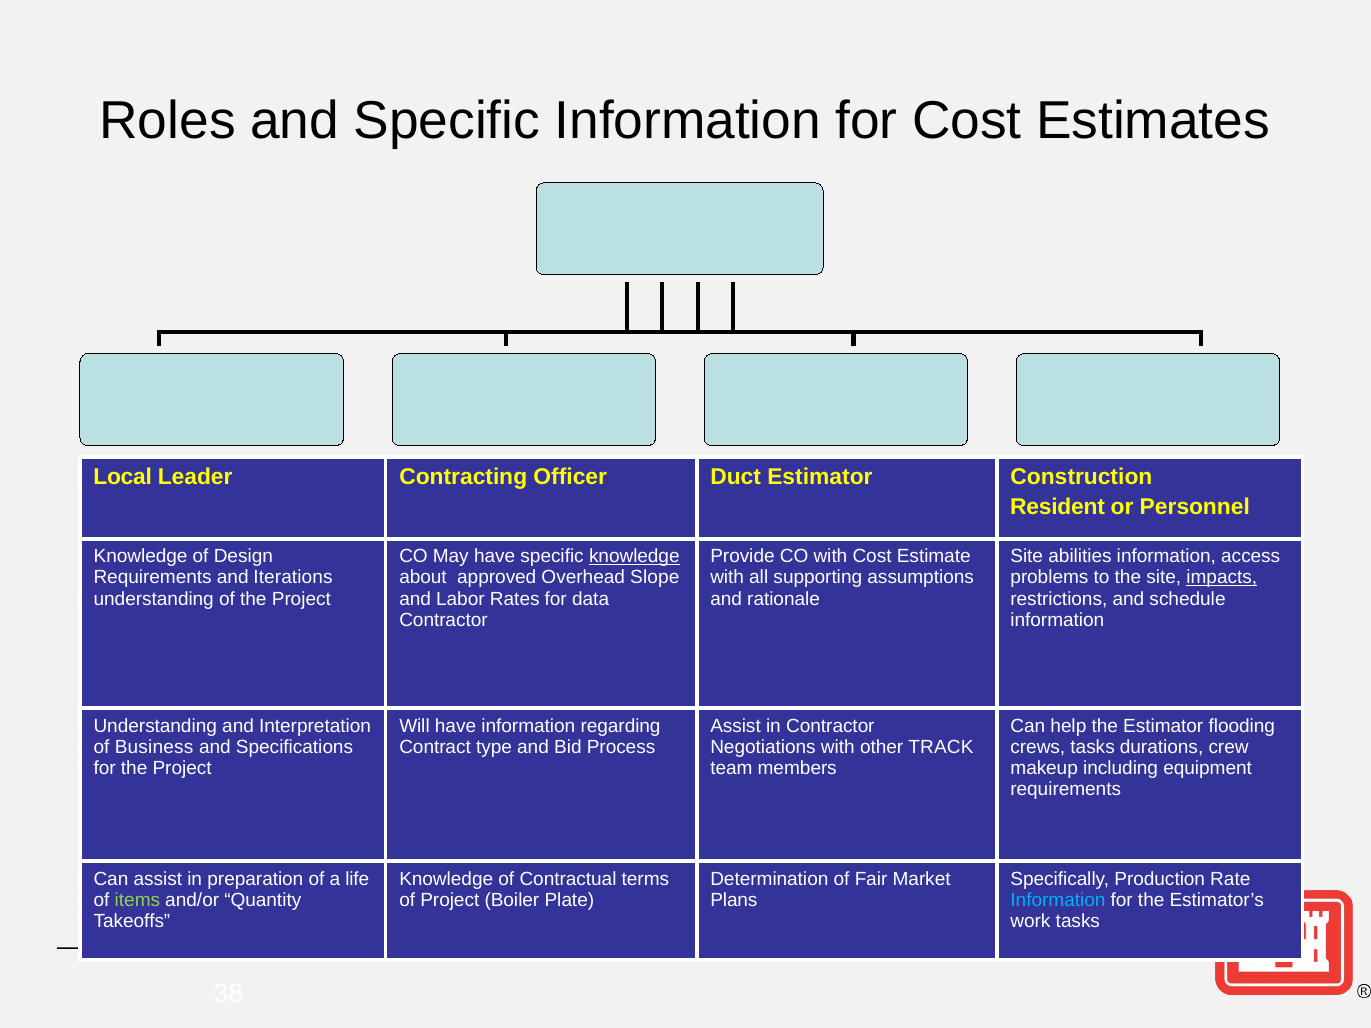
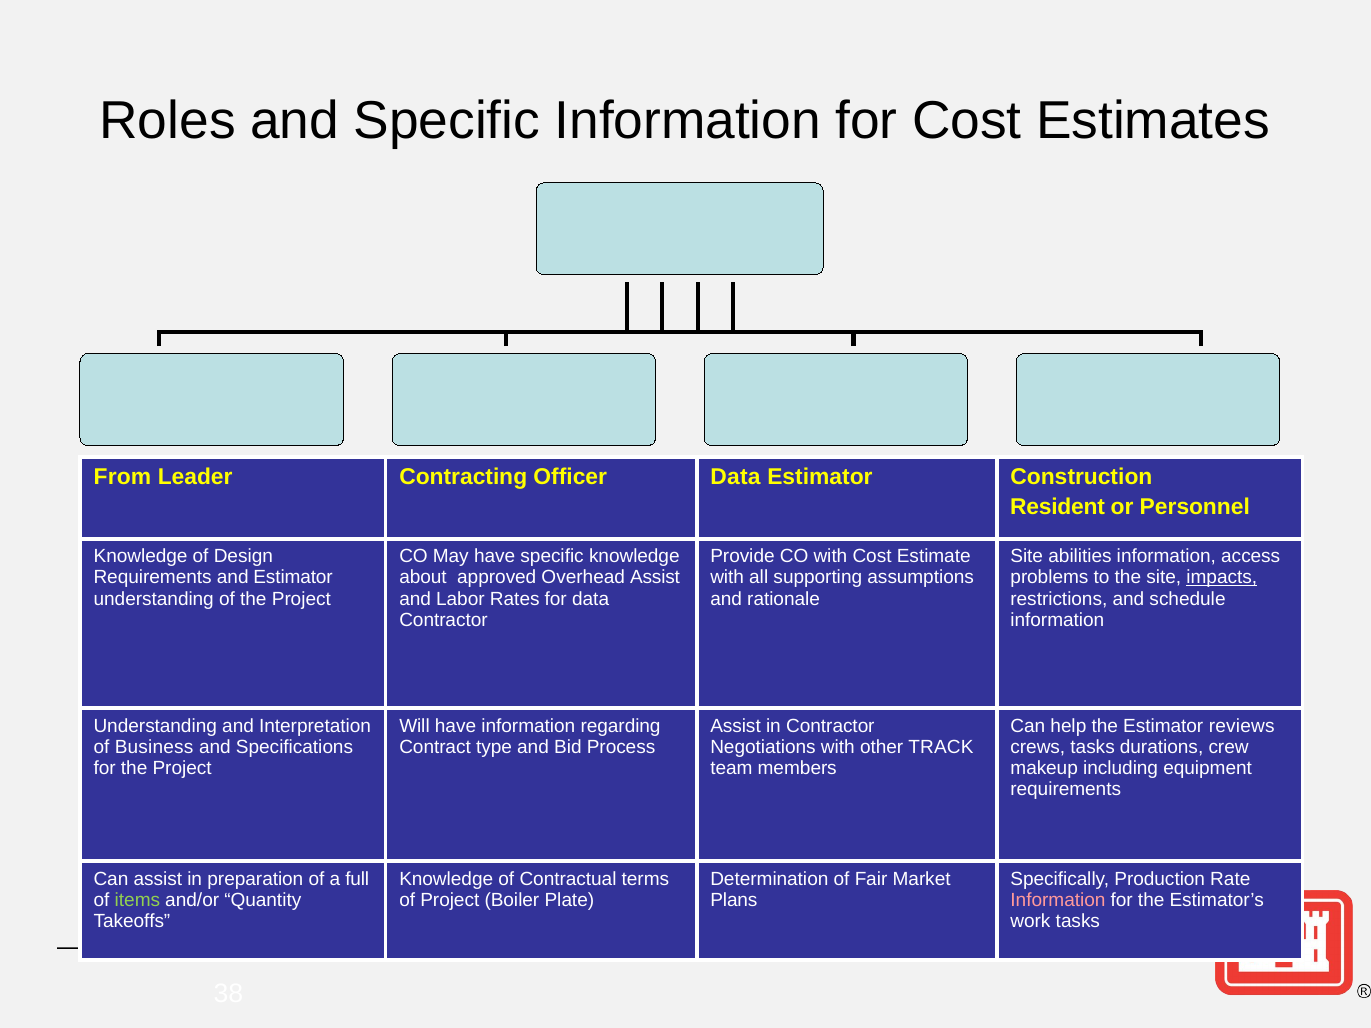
Local: Local -> From
Officer Duct: Duct -> Data
knowledge at (634, 557) underline: present -> none
and Iterations: Iterations -> Estimator
Overhead Slope: Slope -> Assist
flooding: flooding -> reviews
life: life -> full
Information at (1058, 901) colour: light blue -> pink
